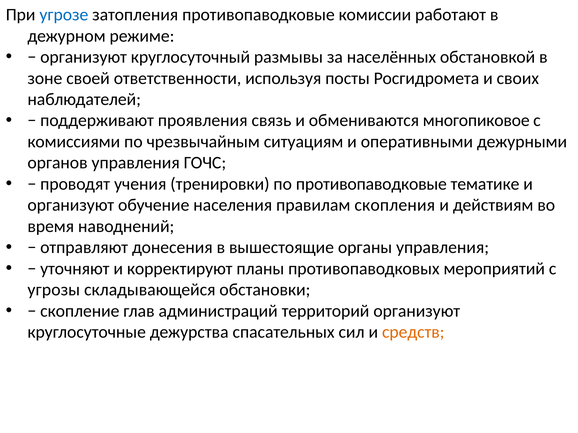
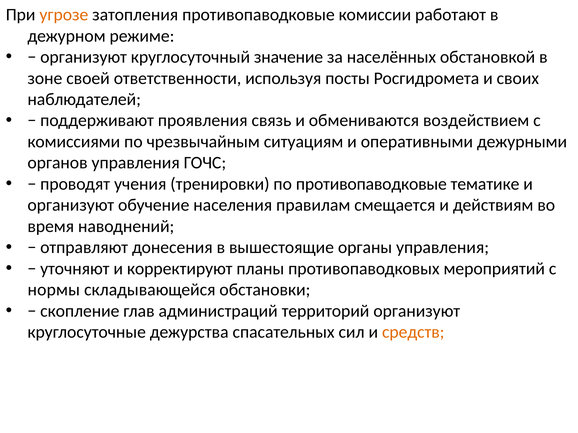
угрозе colour: blue -> orange
размывы: размывы -> значение
многопиковое: многопиковое -> воздействием
скопления: скопления -> смещается
угрозы: угрозы -> нормы
